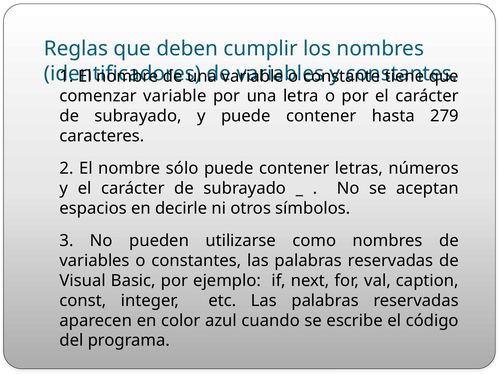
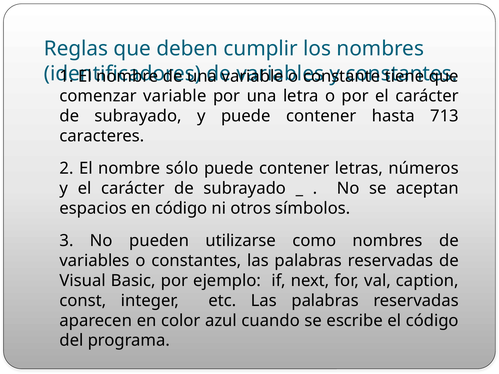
279: 279 -> 713
en decirle: decirle -> código
